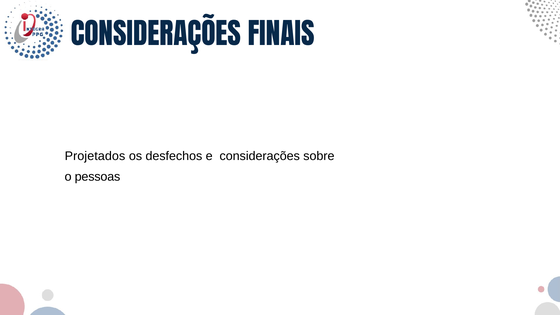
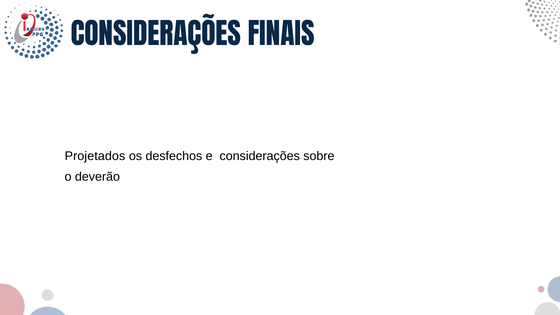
pessoas: pessoas -> deverão
